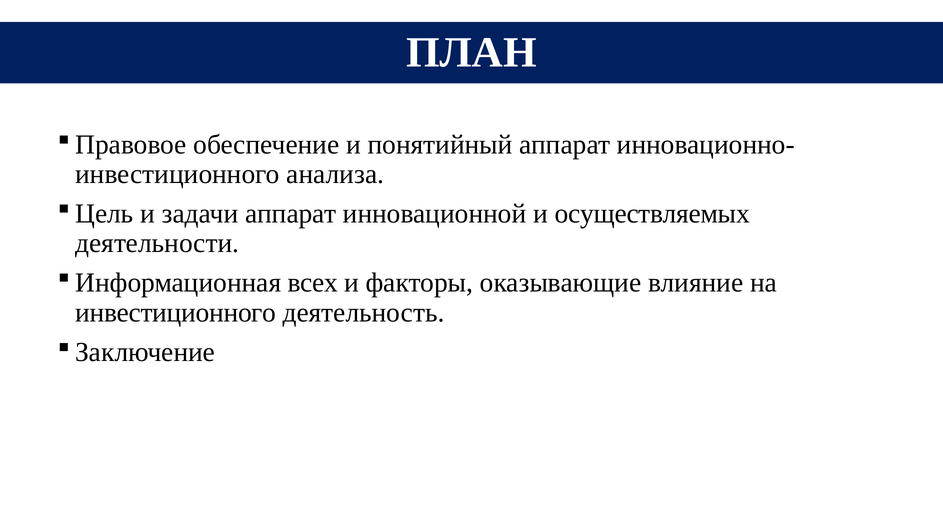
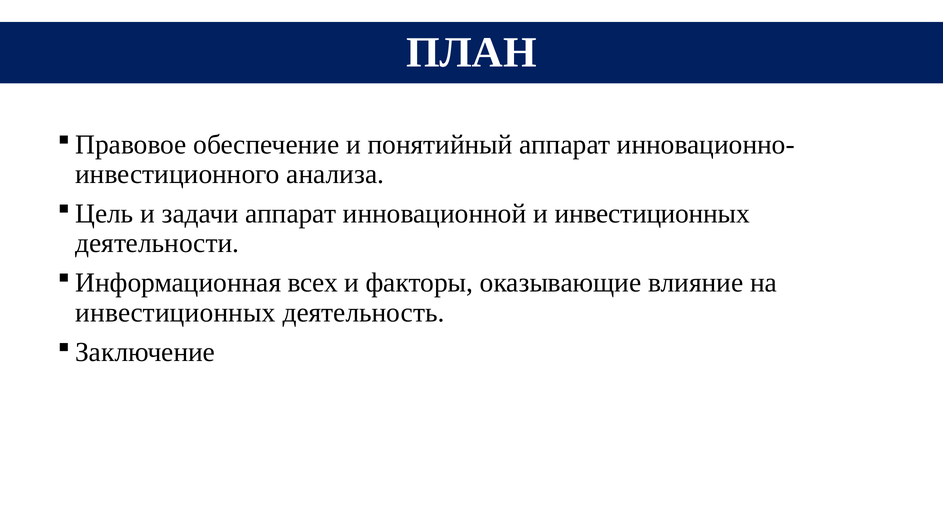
и осуществляемых: осуществляемых -> инвестиционных
инвестиционного at (176, 313): инвестиционного -> инвестиционных
